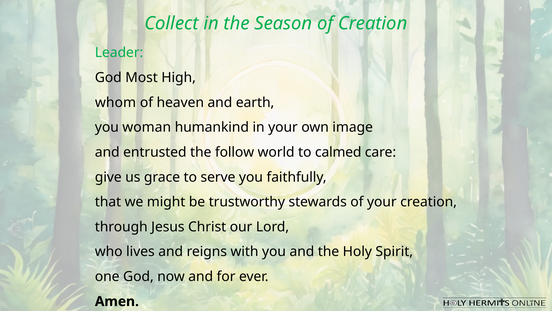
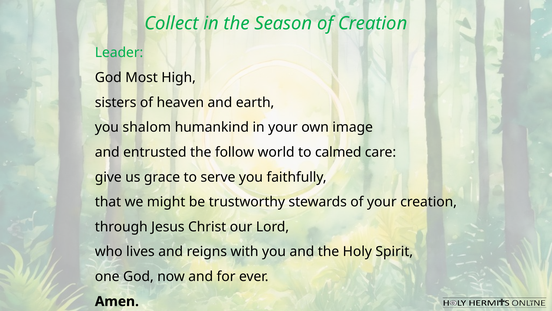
whom: whom -> sisters
woman: woman -> shalom
